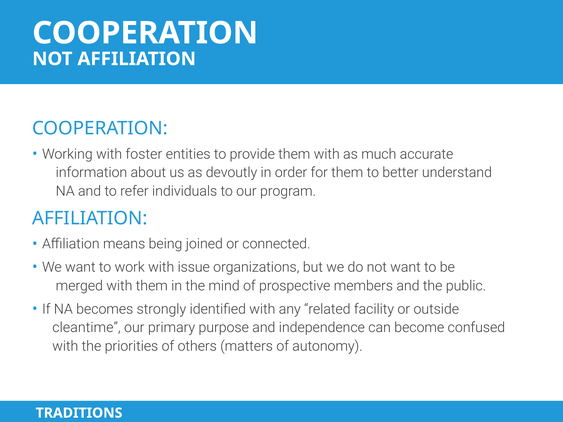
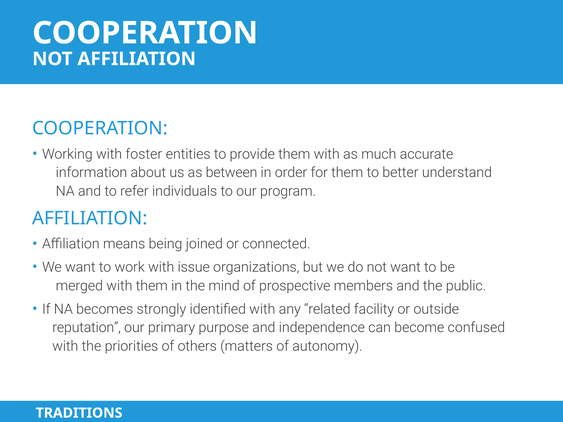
devoutly: devoutly -> between
cleantime: cleantime -> reputation
